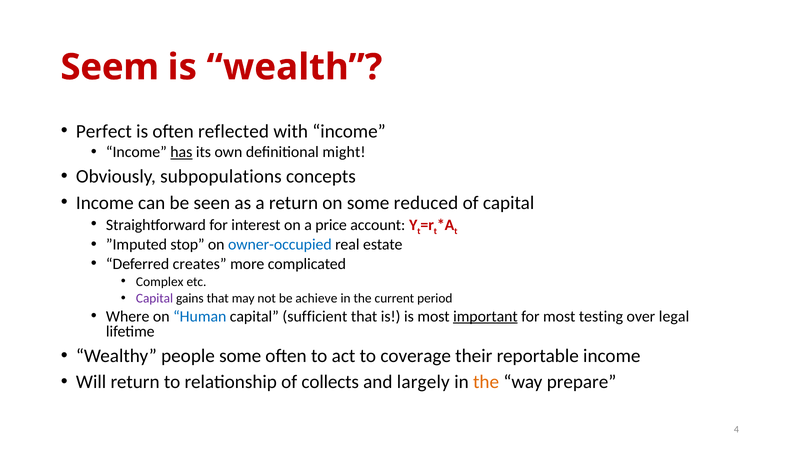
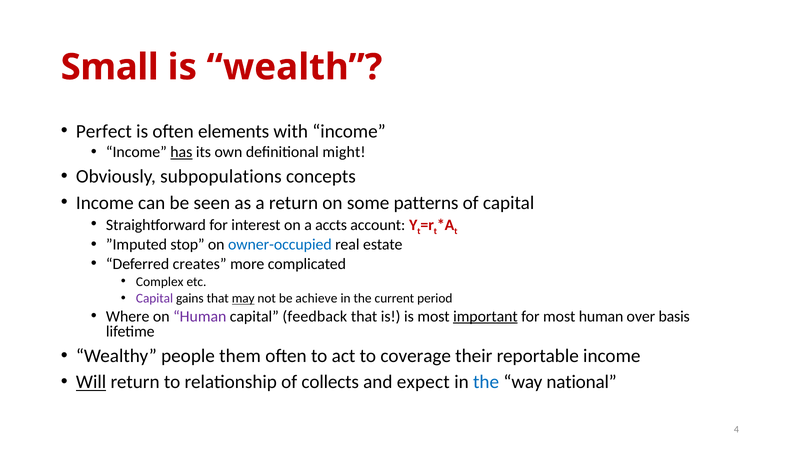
Seem: Seem -> Small
reflected: reflected -> elements
reduced: reduced -> patterns
price: price -> accts
may underline: none -> present
Human at (200, 316) colour: blue -> purple
sufficient: sufficient -> feedback
most testing: testing -> human
legal: legal -> basis
people some: some -> them
Will underline: none -> present
largely: largely -> expect
the at (486, 382) colour: orange -> blue
prepare: prepare -> national
